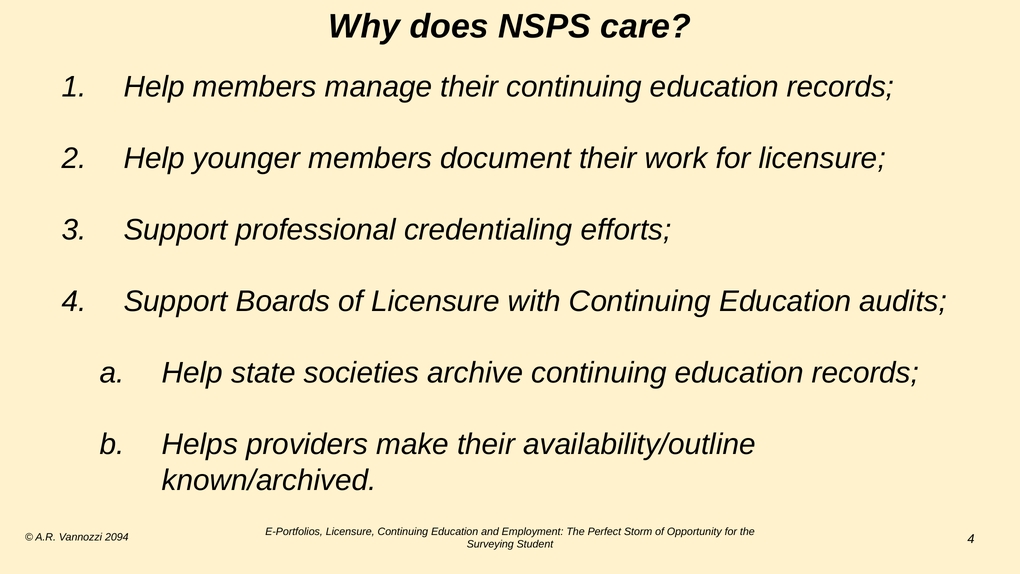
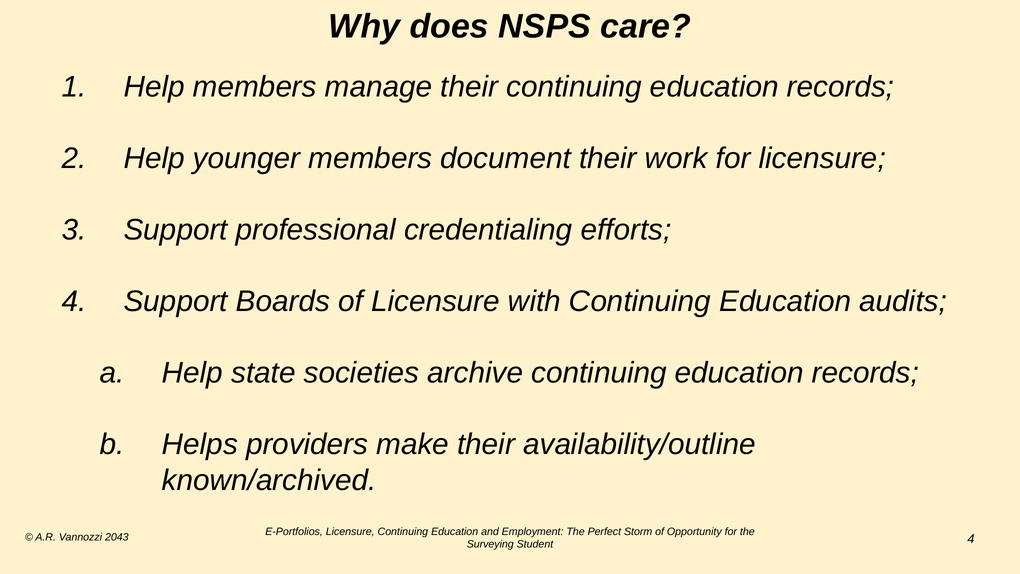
2094: 2094 -> 2043
